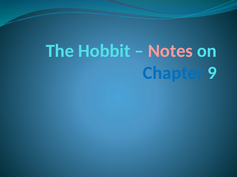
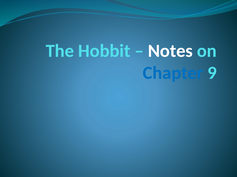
Notes colour: pink -> white
